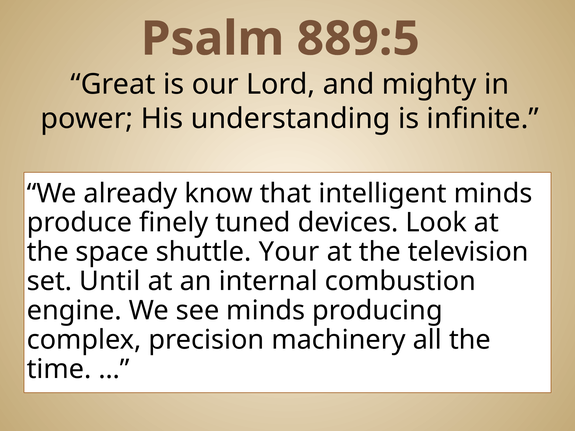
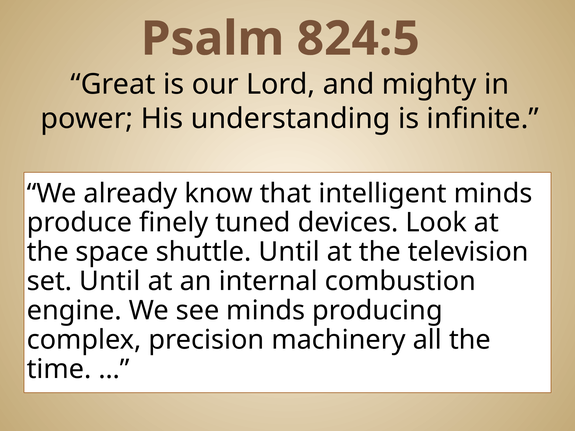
889:5: 889:5 -> 824:5
shuttle Your: Your -> Until
